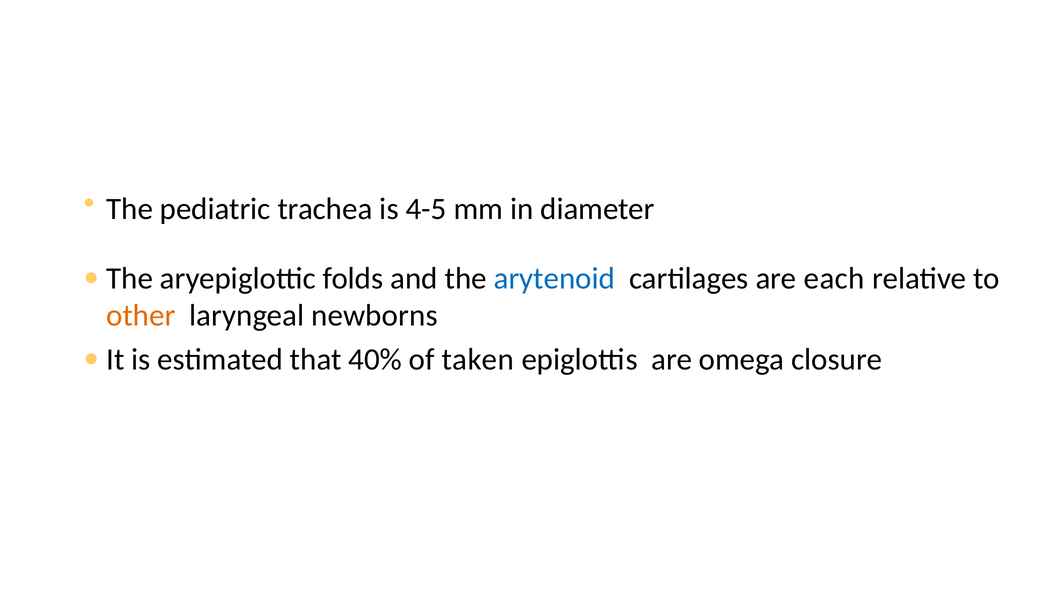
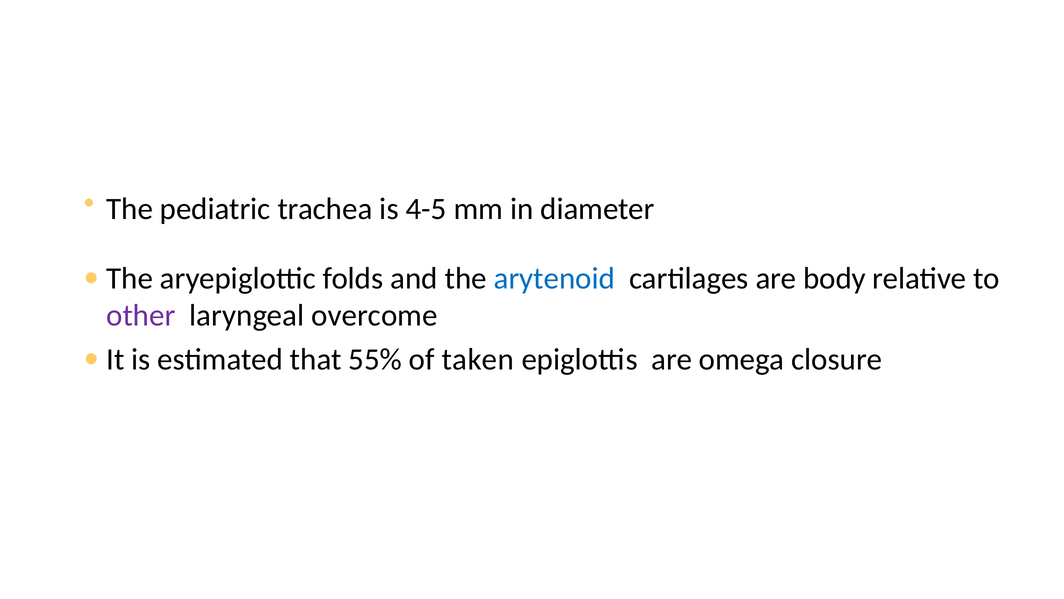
each: each -> body
other colour: orange -> purple
newborns: newborns -> overcome
40%: 40% -> 55%
